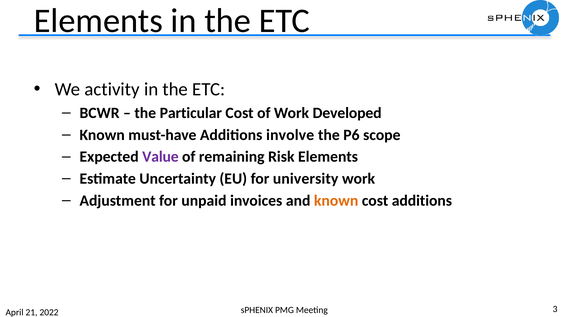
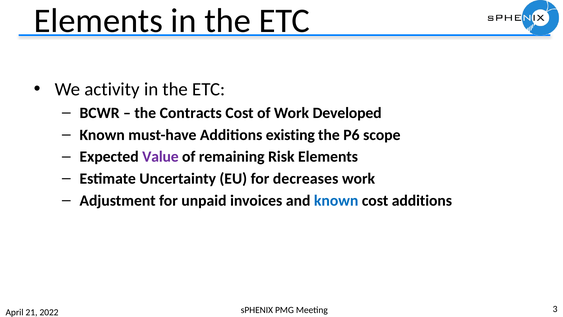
Particular: Particular -> Contracts
involve: involve -> existing
university: university -> decreases
known at (336, 200) colour: orange -> blue
